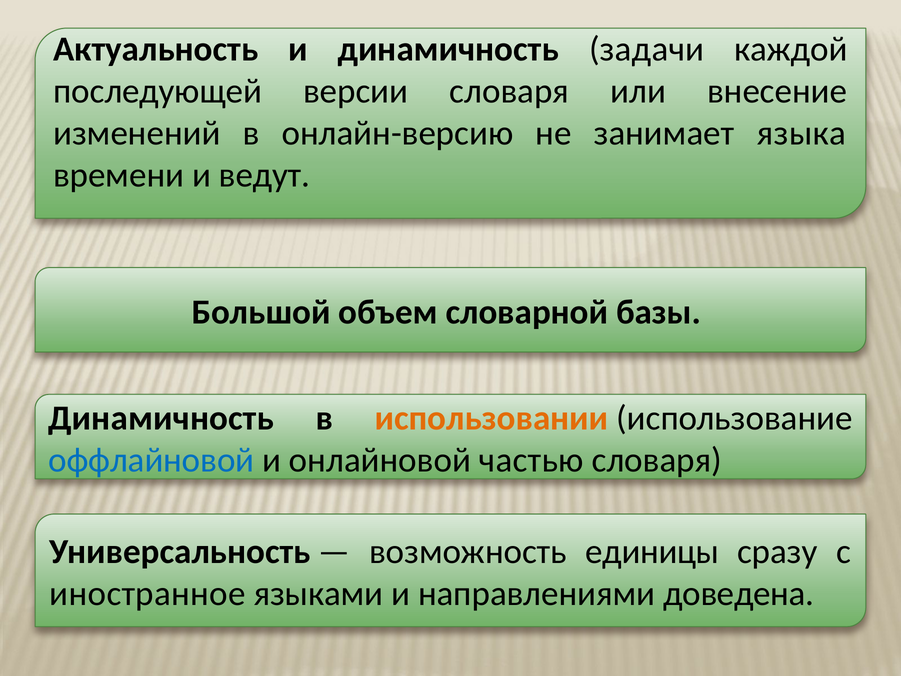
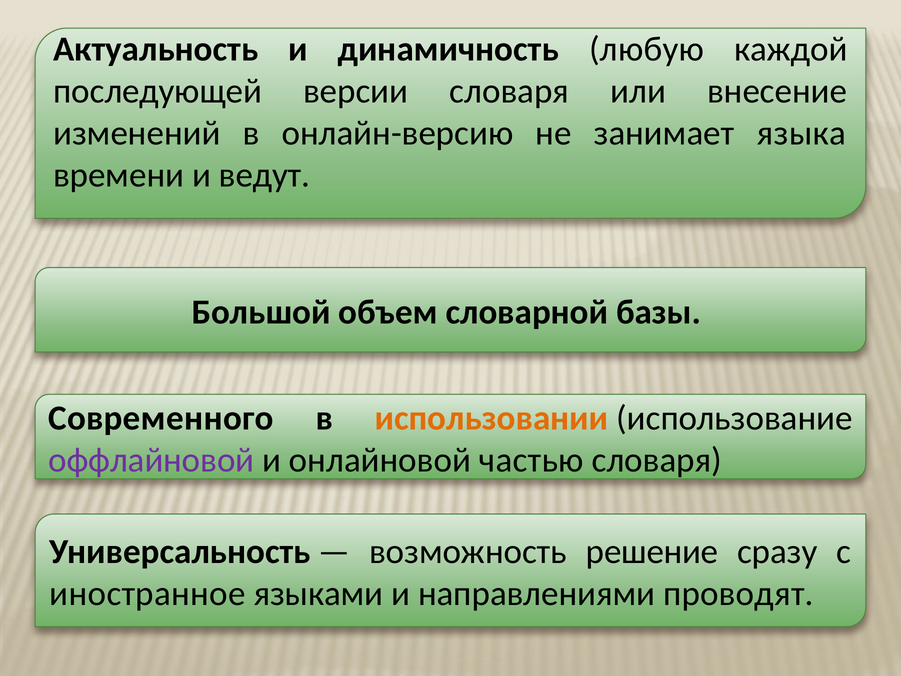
задачи: задачи -> любую
Динамичность at (161, 418): Динамичность -> Современного
оффлайновой colour: blue -> purple
единицы: единицы -> решение
доведена: доведена -> проводят
